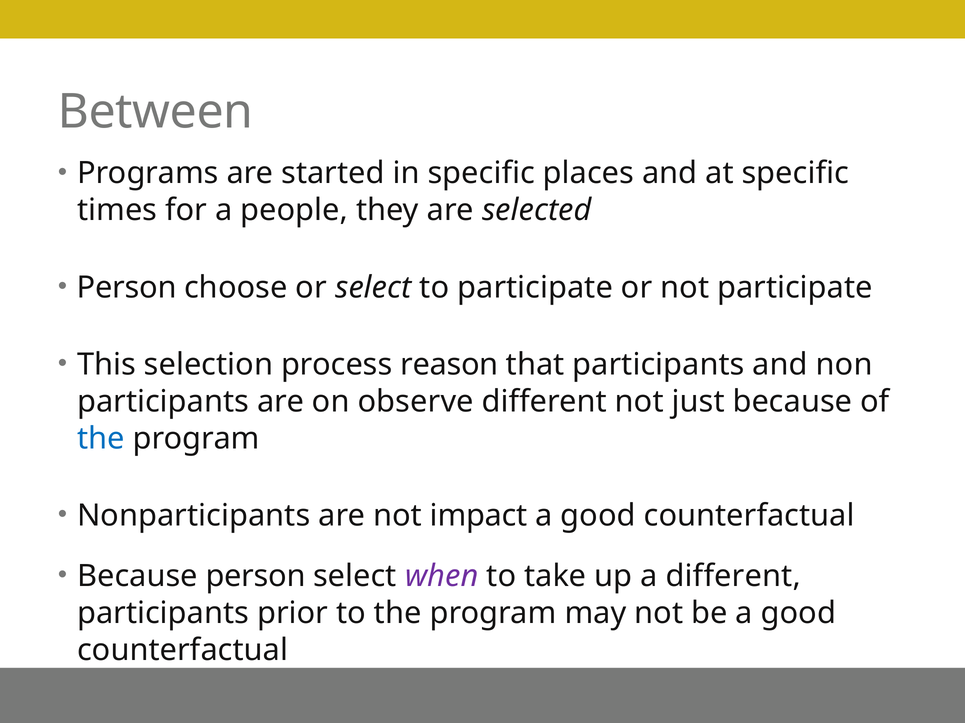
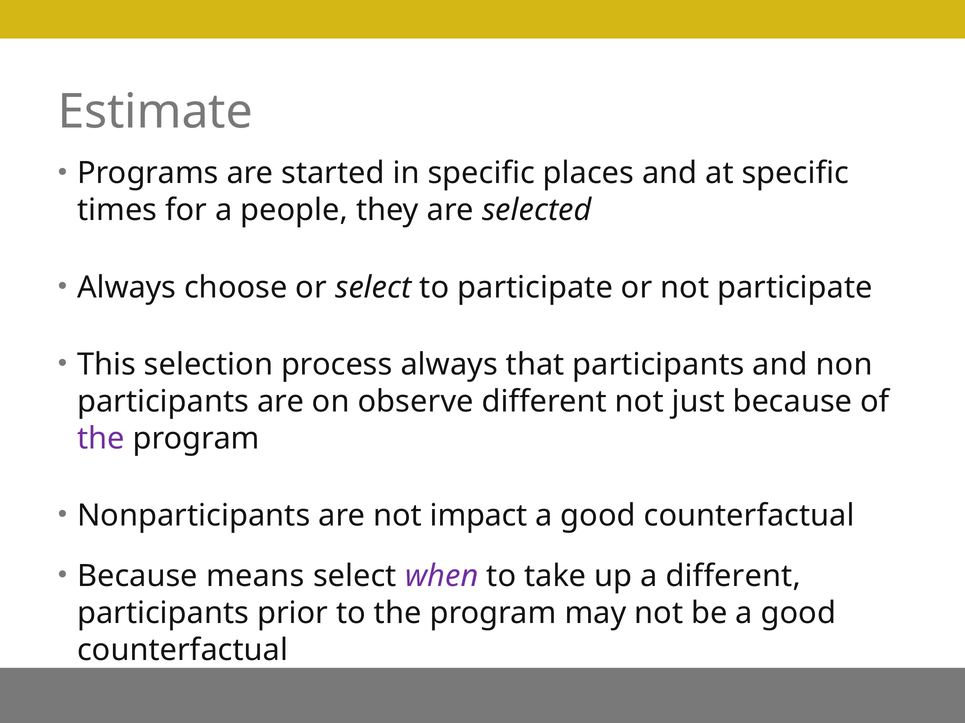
Between: Between -> Estimate
Person at (127, 288): Person -> Always
process reason: reason -> always
the at (101, 439) colour: blue -> purple
Because person: person -> means
